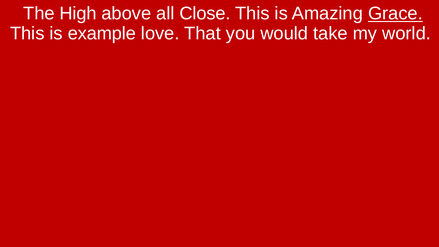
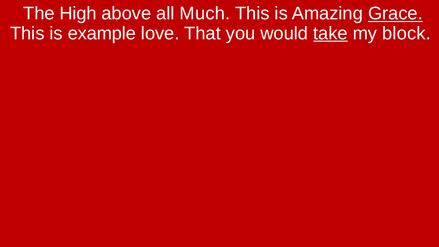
Close: Close -> Much
take underline: none -> present
world: world -> block
